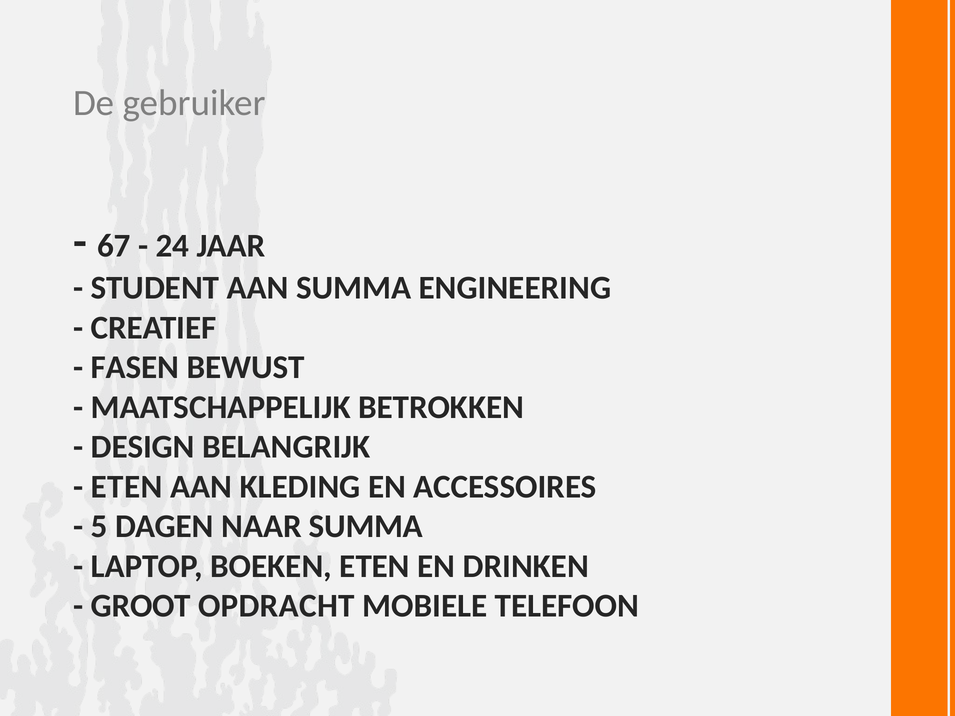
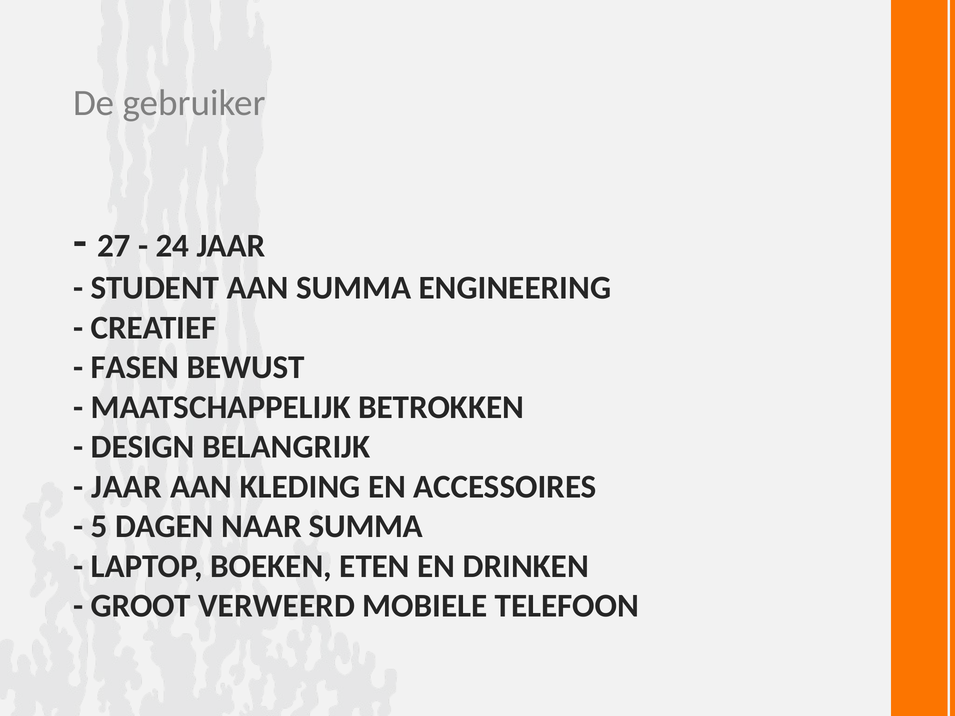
67: 67 -> 27
ETEN at (127, 487): ETEN -> JAAR
OPDRACHT: OPDRACHT -> VERWEERD
